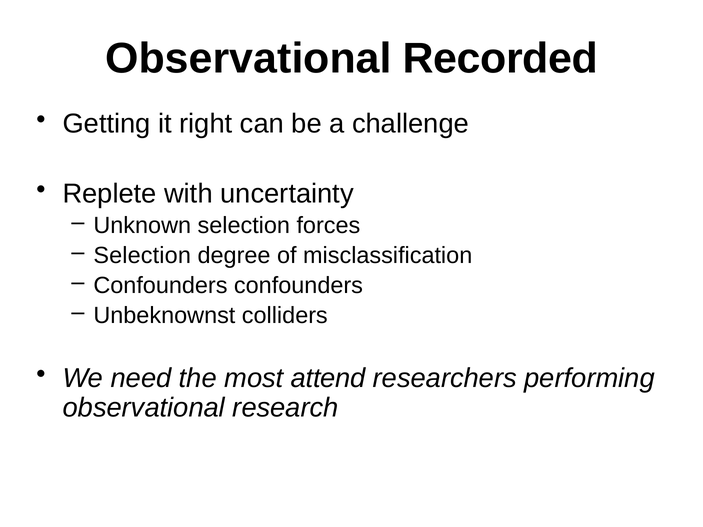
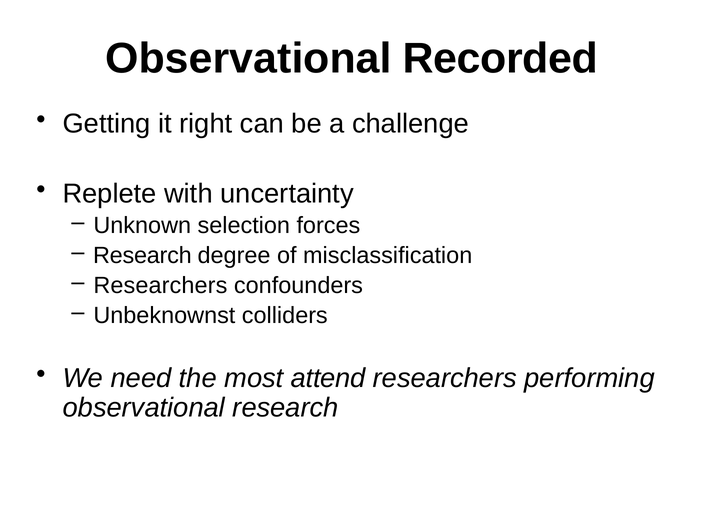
Selection at (142, 256): Selection -> Research
Confounders at (160, 286): Confounders -> Researchers
